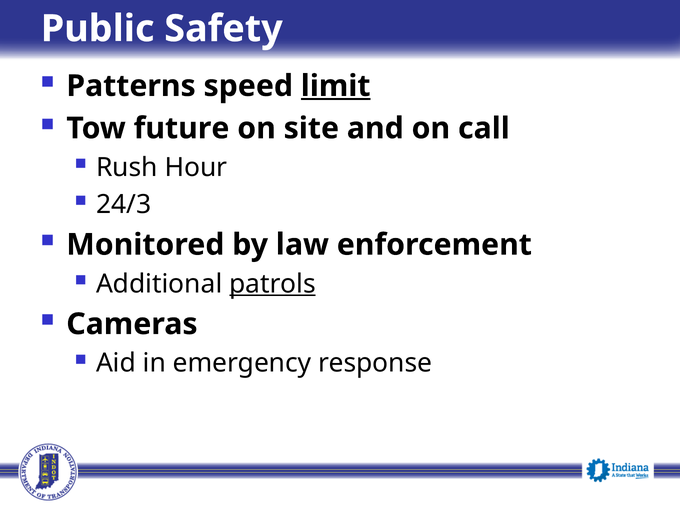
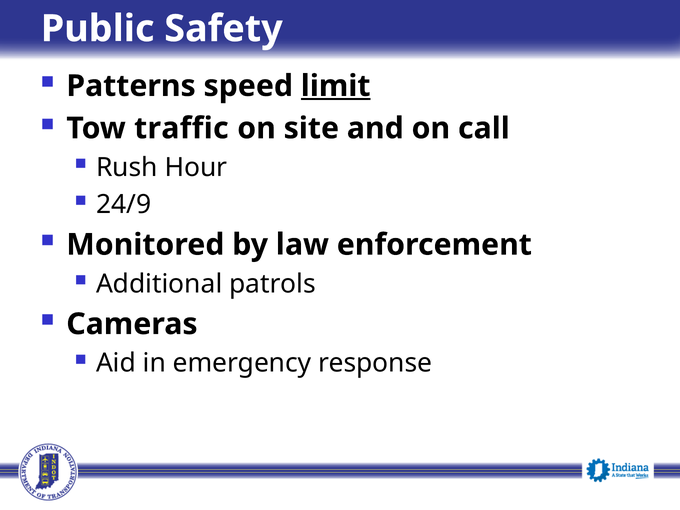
future: future -> traffic
24/3: 24/3 -> 24/9
patrols underline: present -> none
